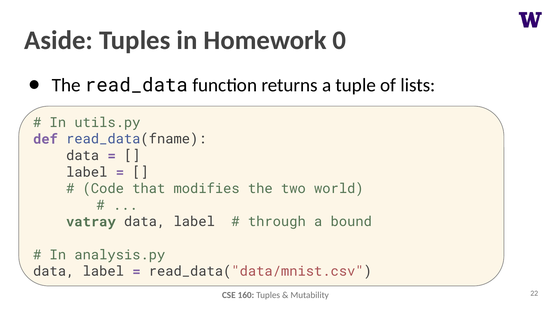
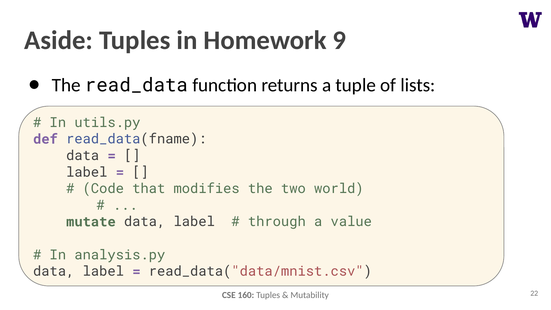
0: 0 -> 9
vatray: vatray -> mutate
bound: bound -> value
